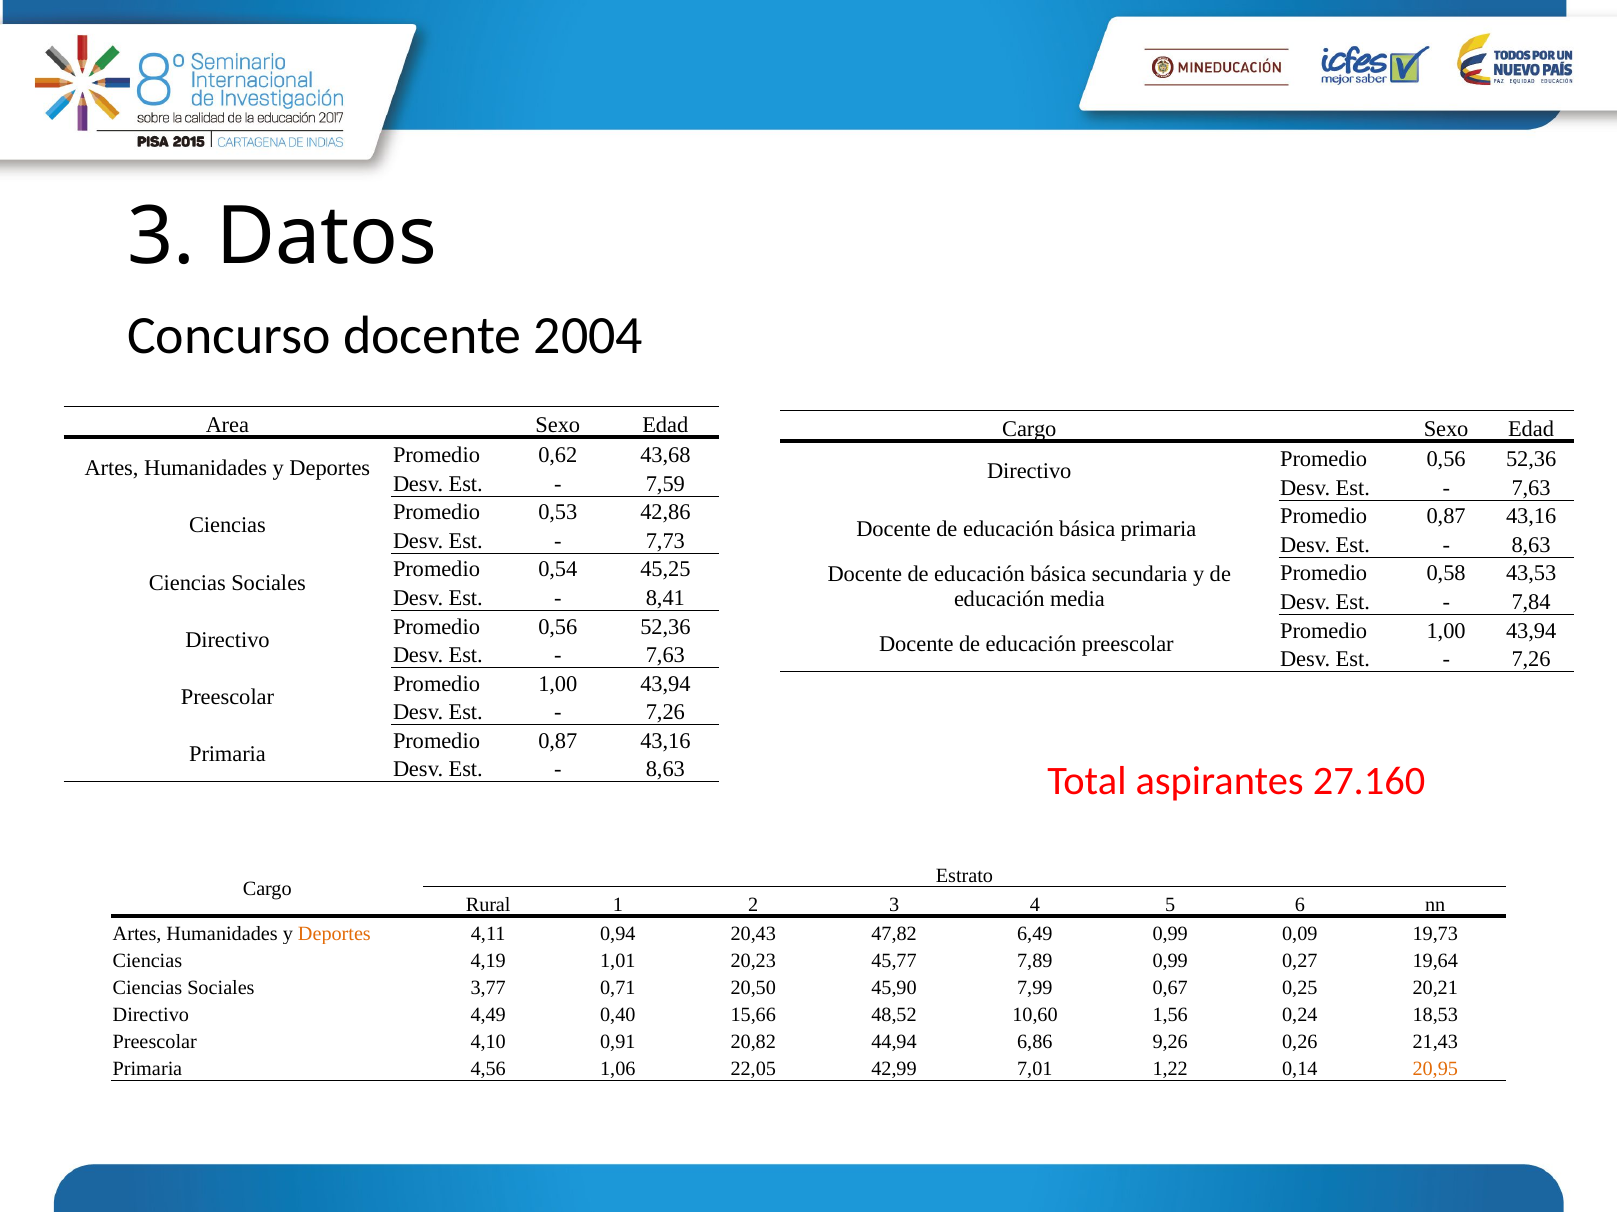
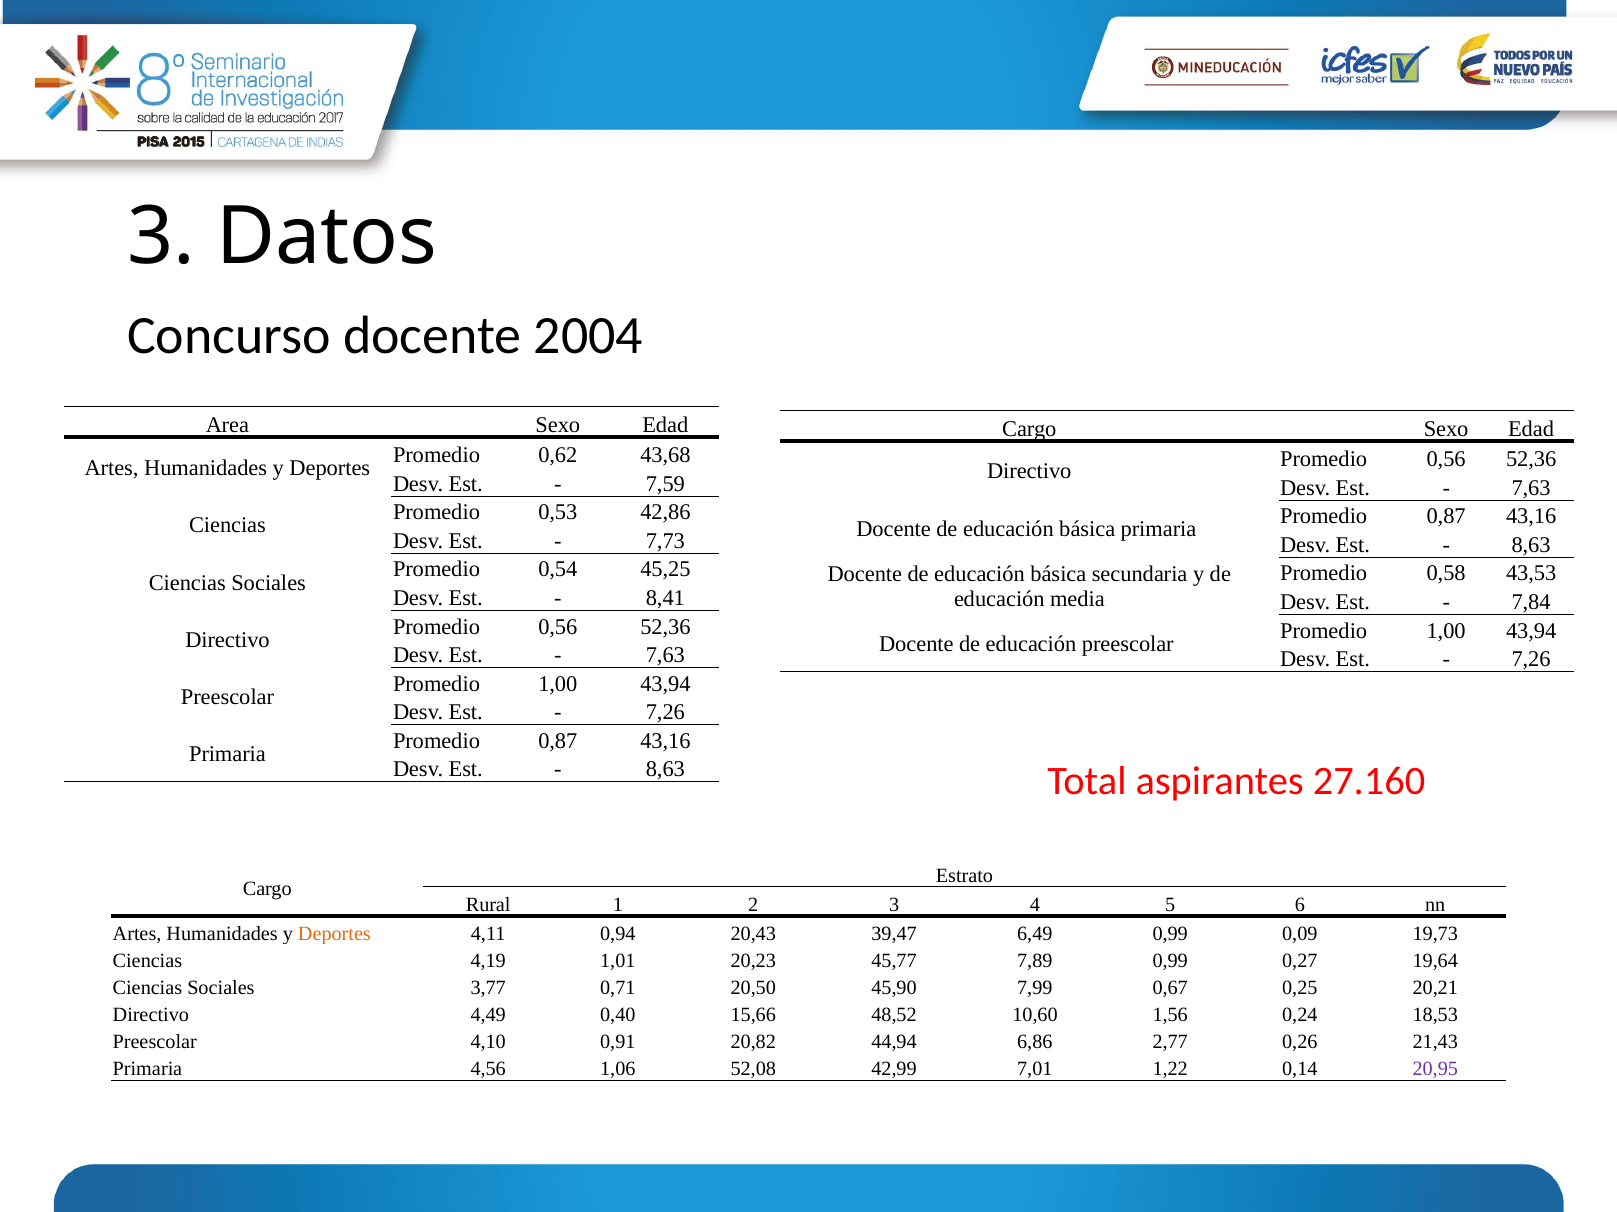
47,82: 47,82 -> 39,47
9,26: 9,26 -> 2,77
22,05: 22,05 -> 52,08
20,95 colour: orange -> purple
